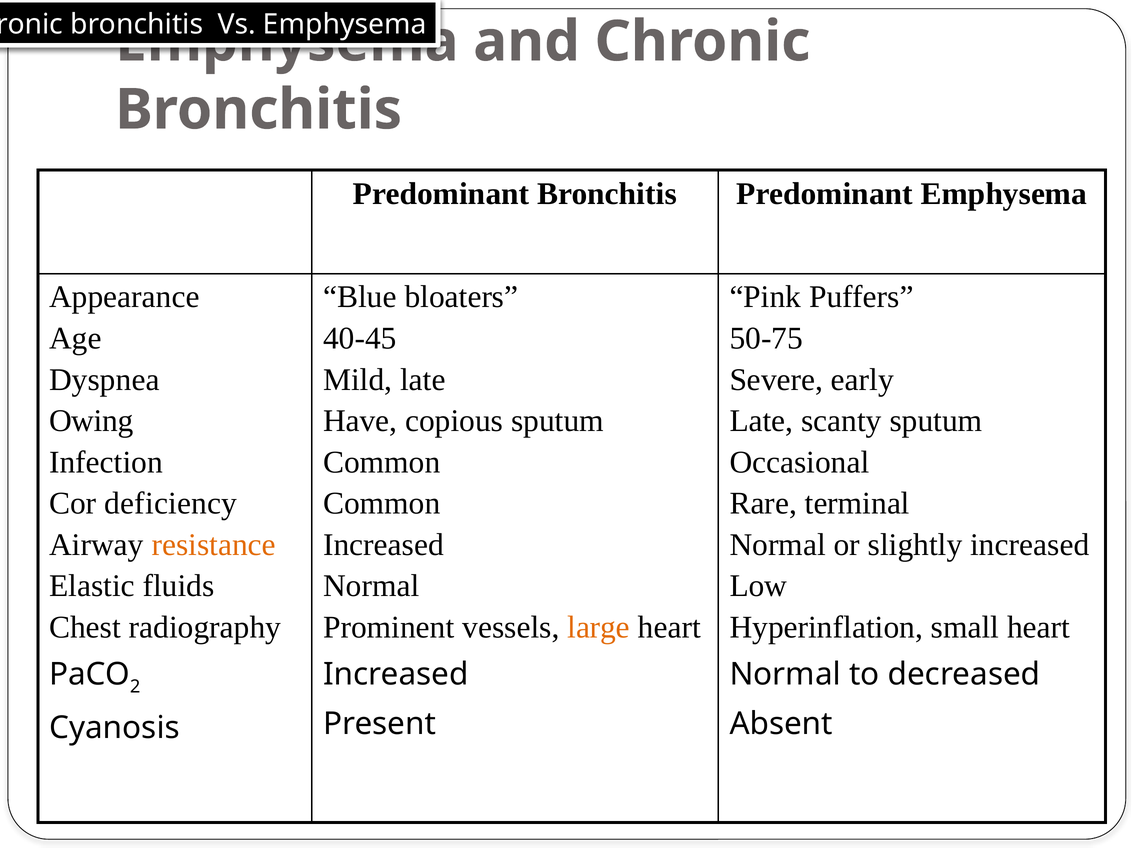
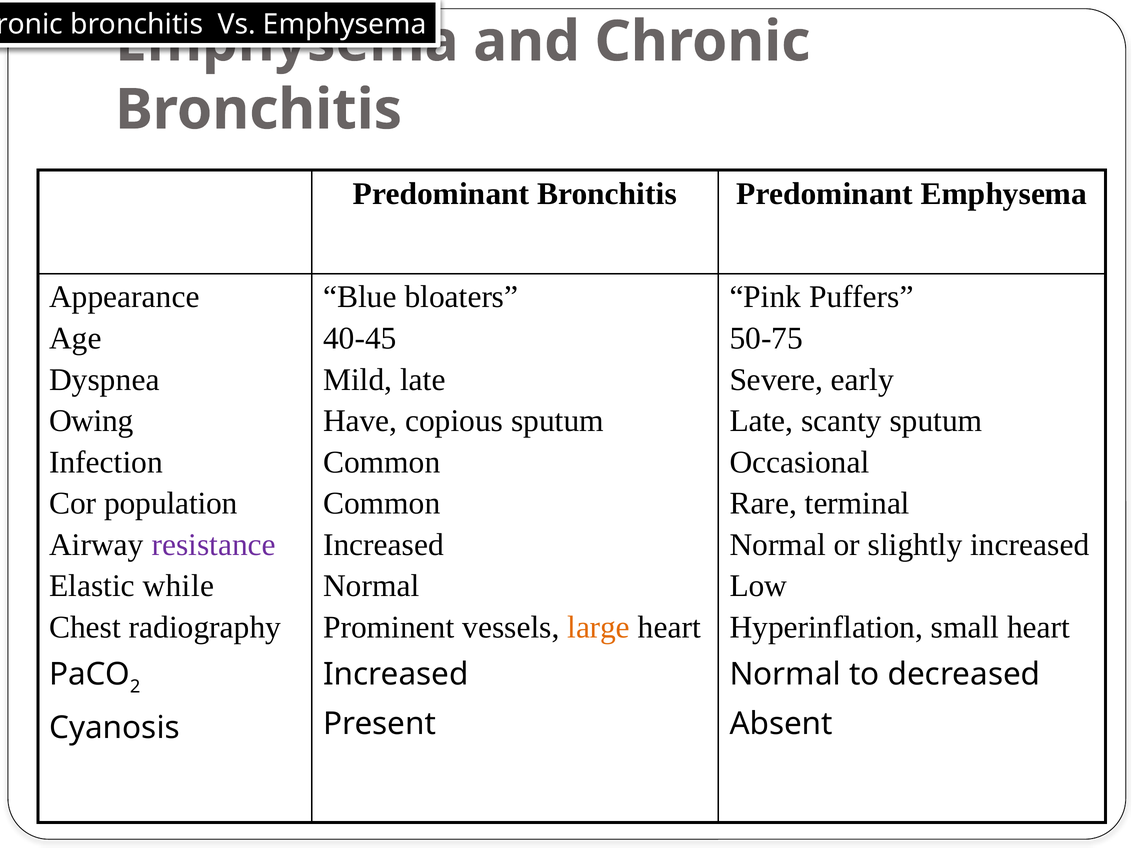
deficiency: deficiency -> population
resistance colour: orange -> purple
fluids: fluids -> while
